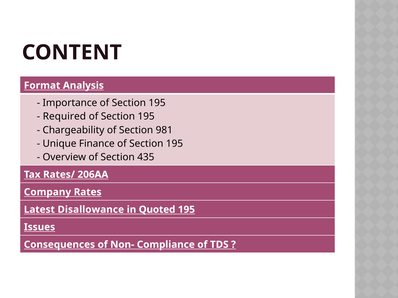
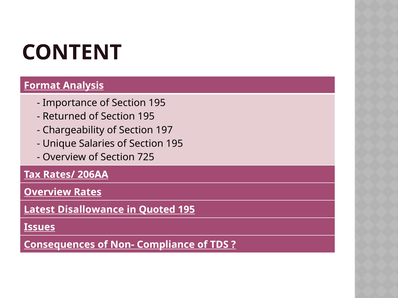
Required: Required -> Returned
981: 981 -> 197
Finance: Finance -> Salaries
435: 435 -> 725
Company at (47, 192): Company -> Overview
